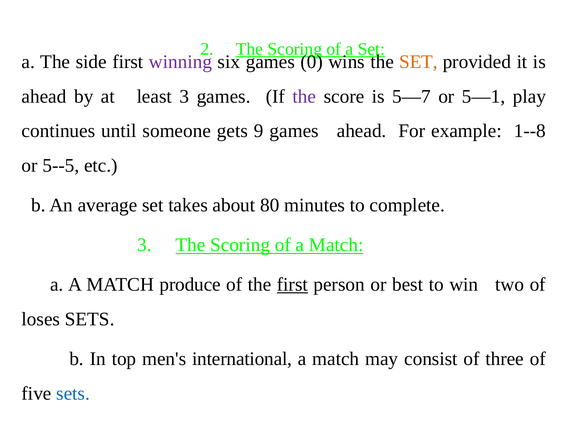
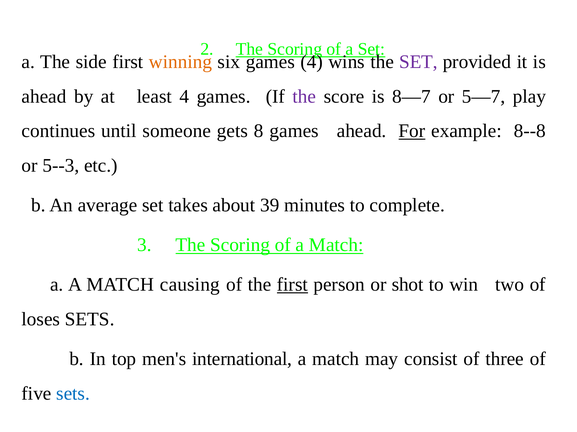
winning colour: purple -> orange
games 0: 0 -> 4
SET at (418, 62) colour: orange -> purple
least 3: 3 -> 4
5—7: 5—7 -> 8—7
5—1: 5—1 -> 5—7
9: 9 -> 8
For underline: none -> present
1--8: 1--8 -> 8--8
5--5: 5--5 -> 5--3
80: 80 -> 39
produce: produce -> causing
best: best -> shot
